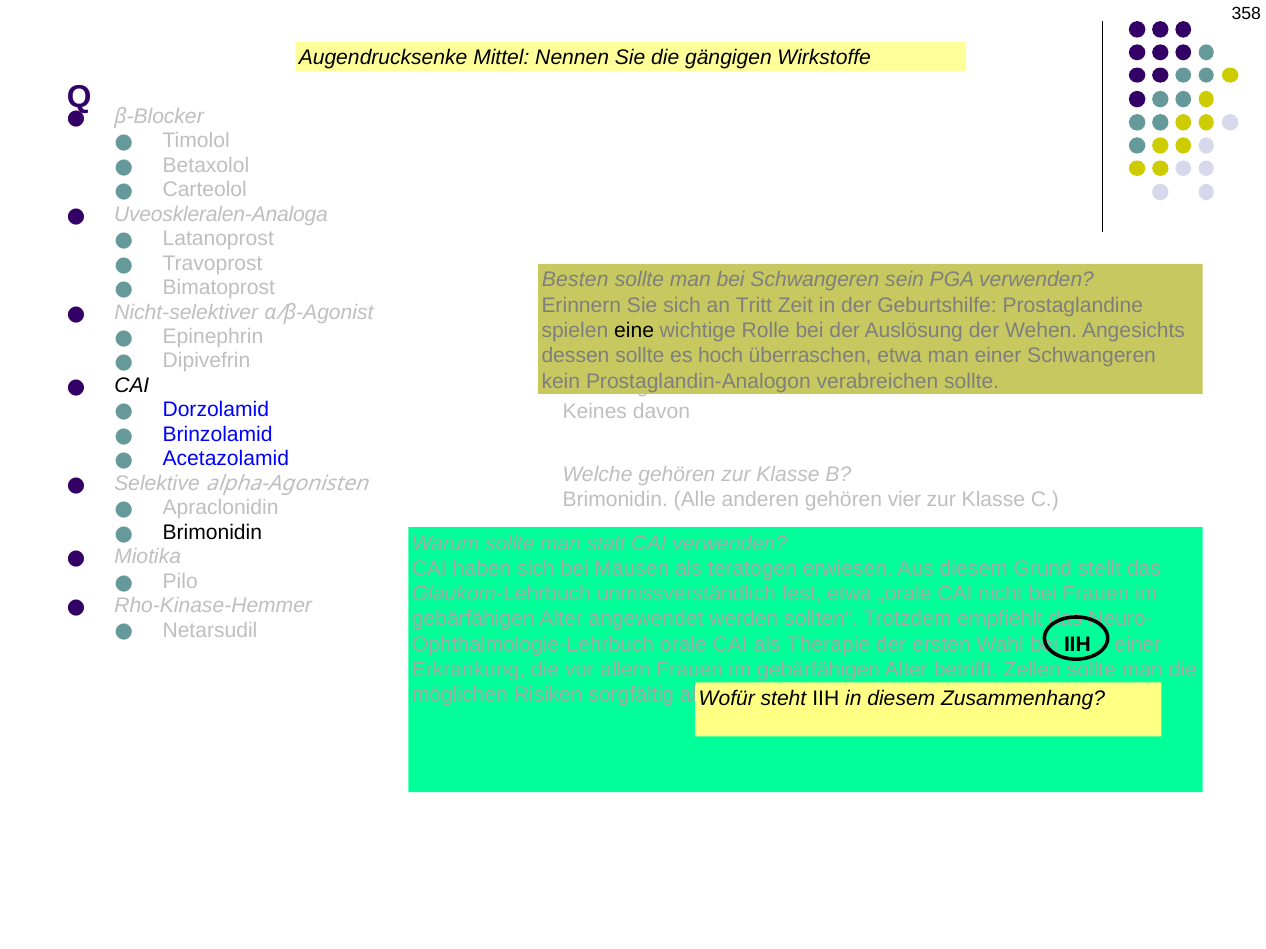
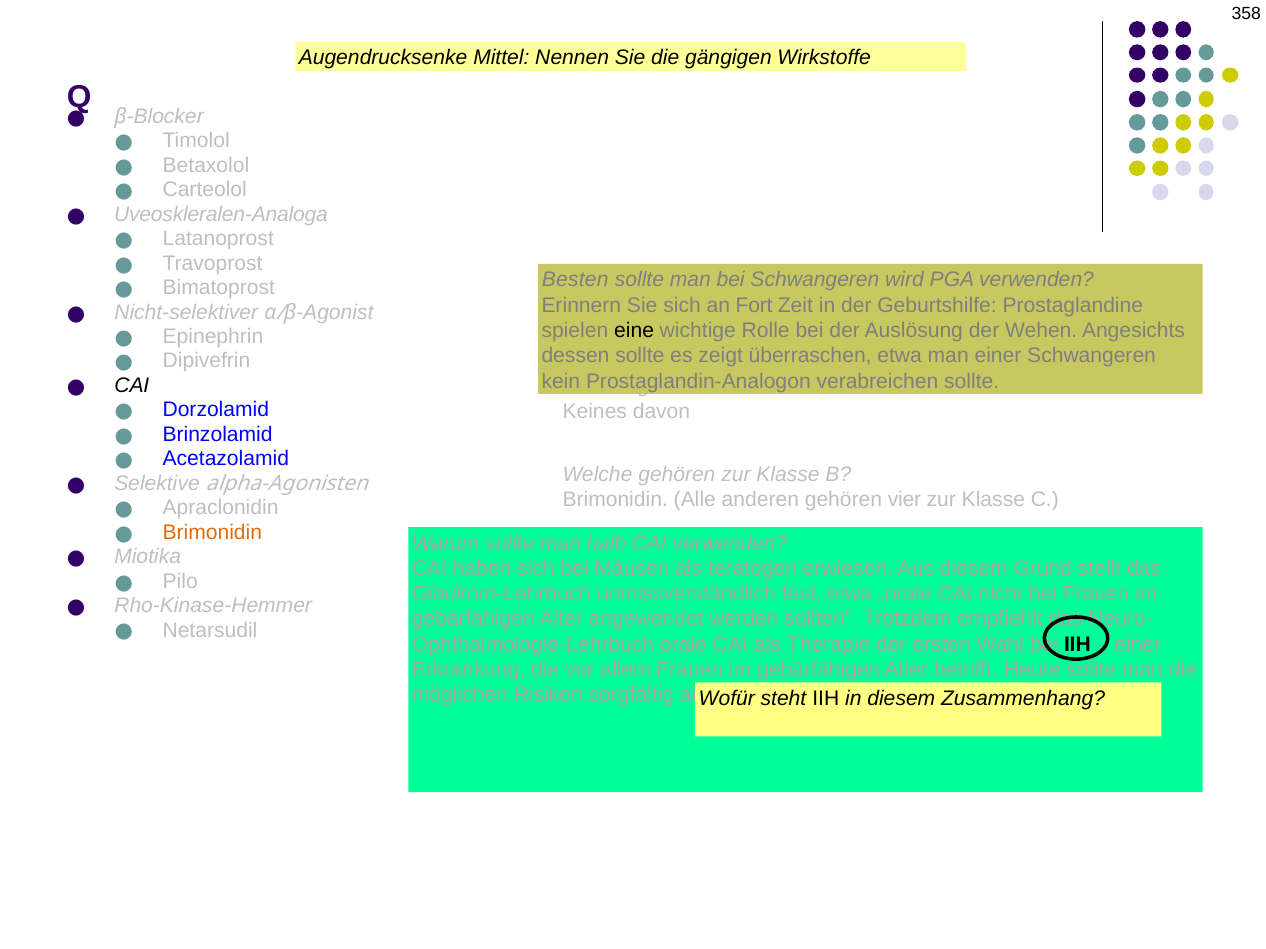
sein: sein -> wird
Tritt: Tritt -> Fort
hoch: hoch -> zeigt
Brimonidin at (212, 533) colour: black -> orange
statt: statt -> halb
Zellen: Zellen -> Heute
